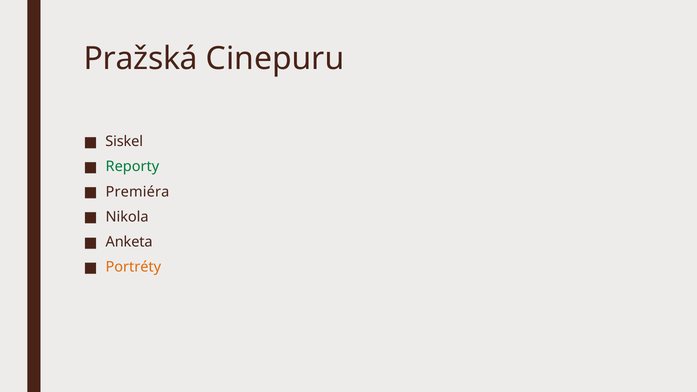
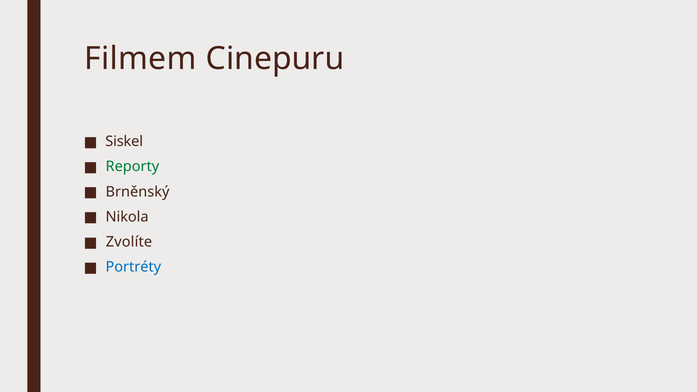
Pražská: Pražská -> Filmem
Premiéra: Premiéra -> Brněnský
Anketa: Anketa -> Zvolíte
Portréty colour: orange -> blue
